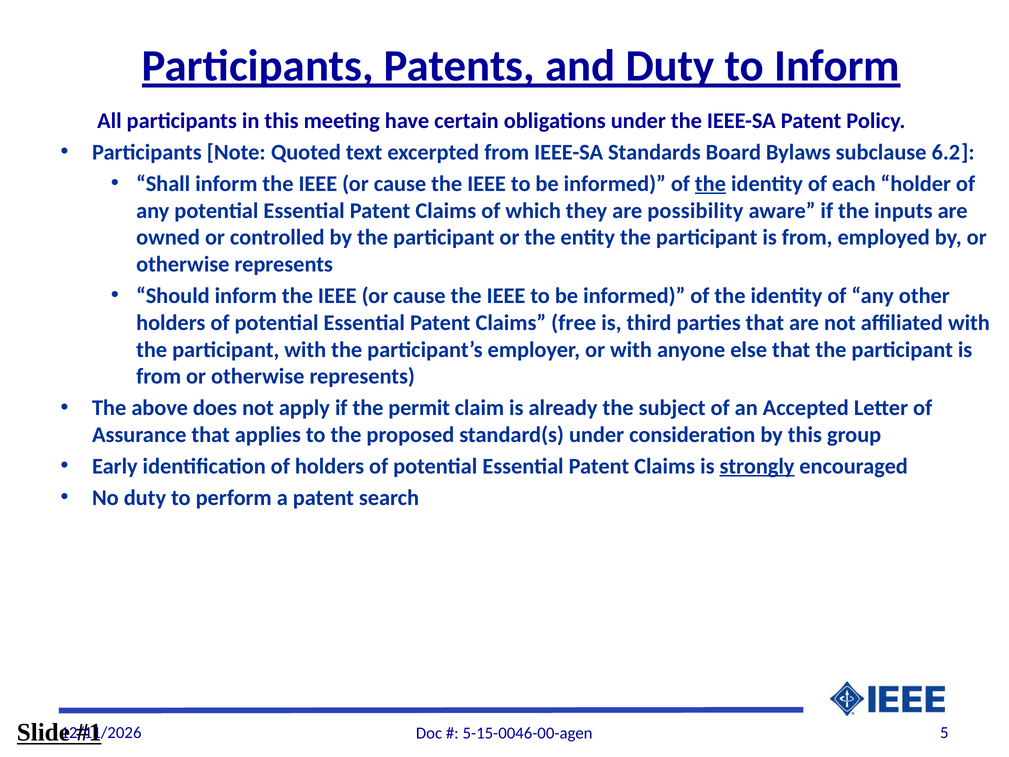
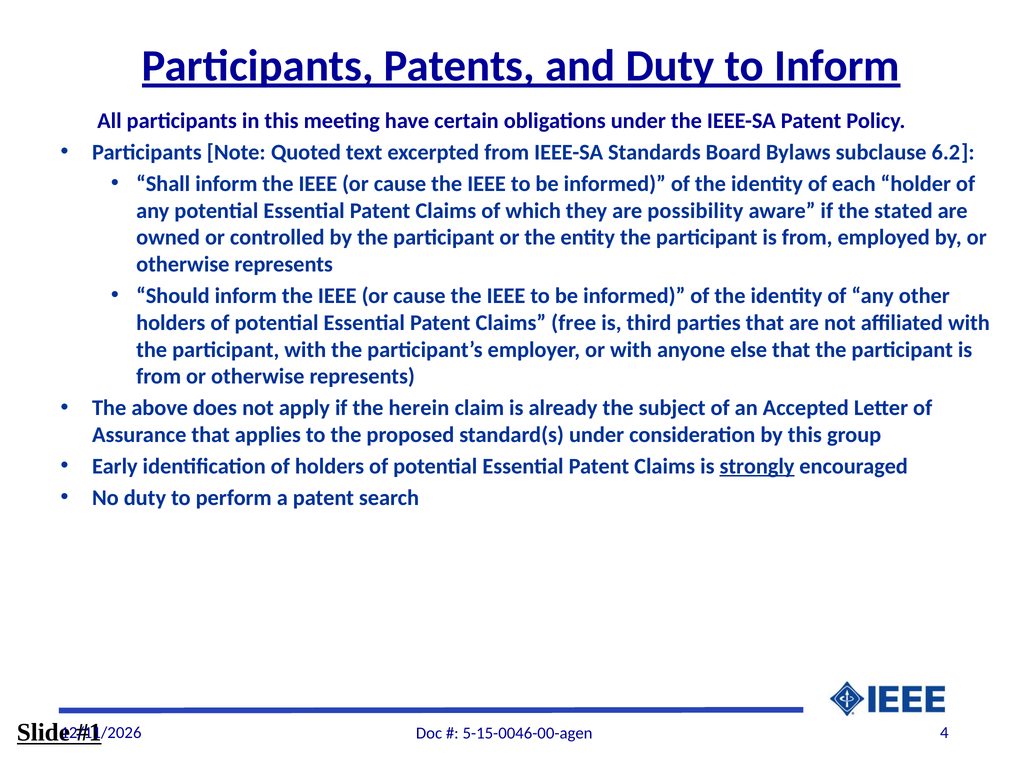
the at (710, 184) underline: present -> none
inputs: inputs -> stated
permit: permit -> herein
5: 5 -> 4
